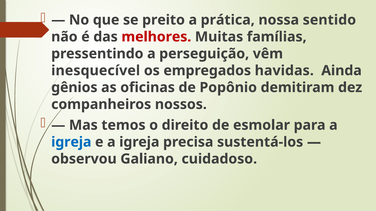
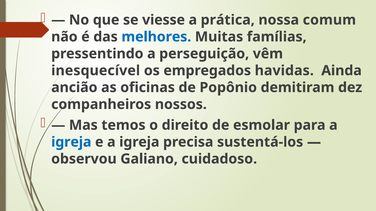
preito: preito -> viesse
sentido: sentido -> comum
melhores colour: red -> blue
gênios: gênios -> ancião
